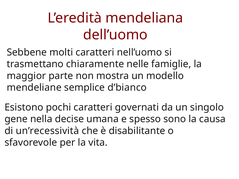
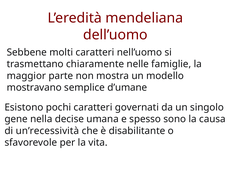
mendeliane: mendeliane -> mostravano
d’bianco: d’bianco -> d’umane
